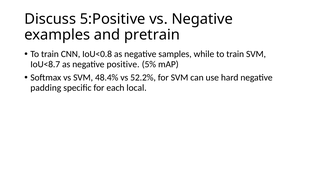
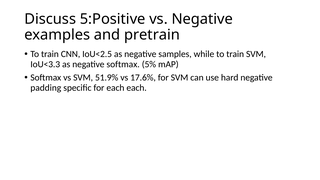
IoU<0.8: IoU<0.8 -> IoU<2.5
IoU<8.7: IoU<8.7 -> IoU<3.3
negative positive: positive -> softmax
48.4%: 48.4% -> 51.9%
52.2%: 52.2% -> 17.6%
each local: local -> each
